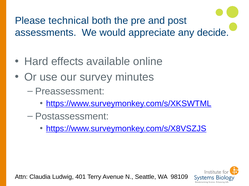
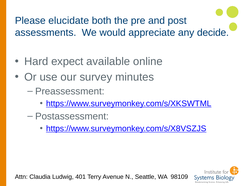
technical: technical -> elucidate
effects: effects -> expect
